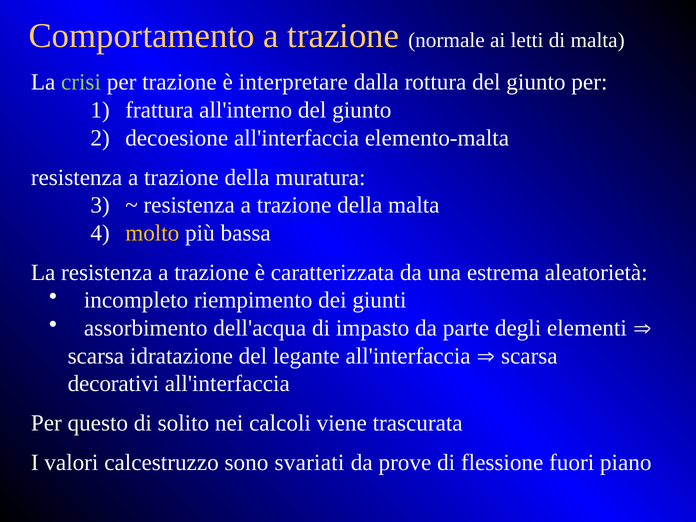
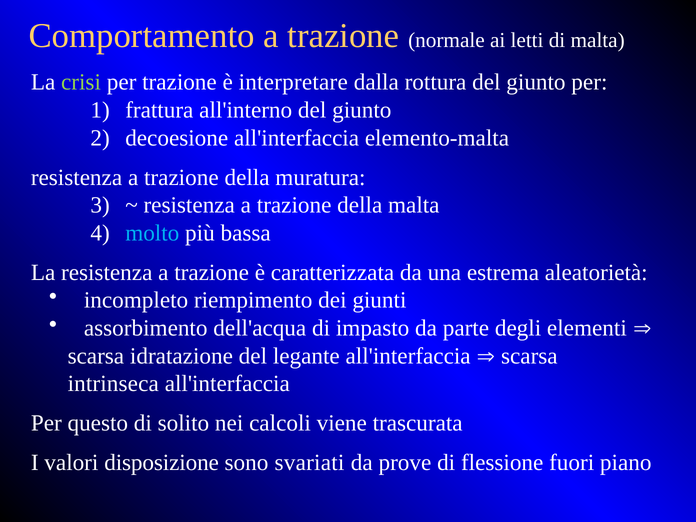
molto colour: yellow -> light blue
decorativi: decorativi -> intrinseca
calcestruzzo: calcestruzzo -> disposizione
